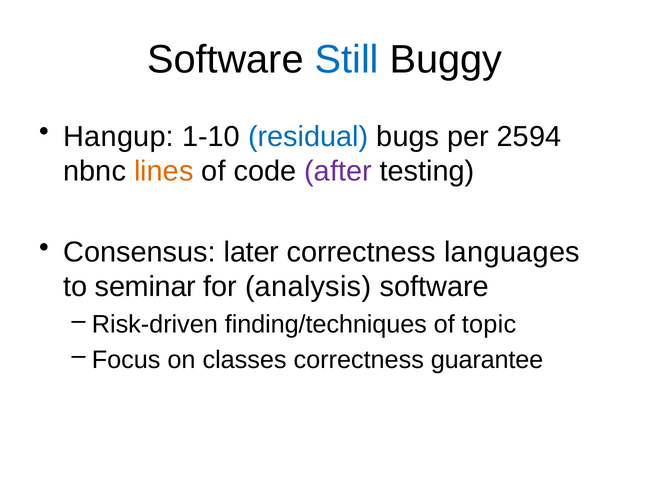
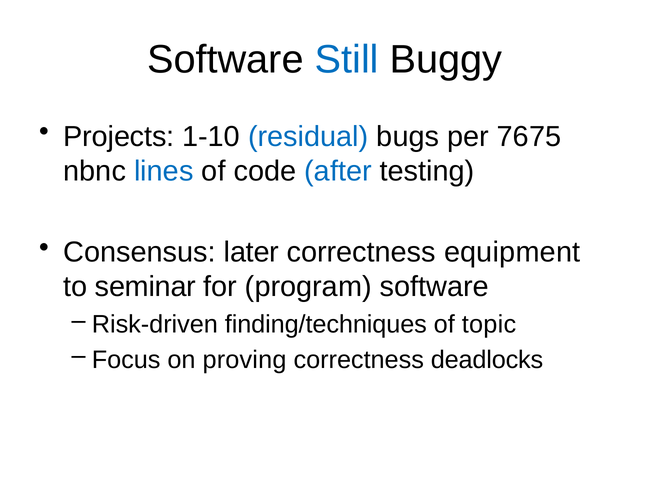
Hangup: Hangup -> Projects
2594: 2594 -> 7675
lines colour: orange -> blue
after colour: purple -> blue
languages: languages -> equipment
analysis: analysis -> program
classes: classes -> proving
guarantee: guarantee -> deadlocks
